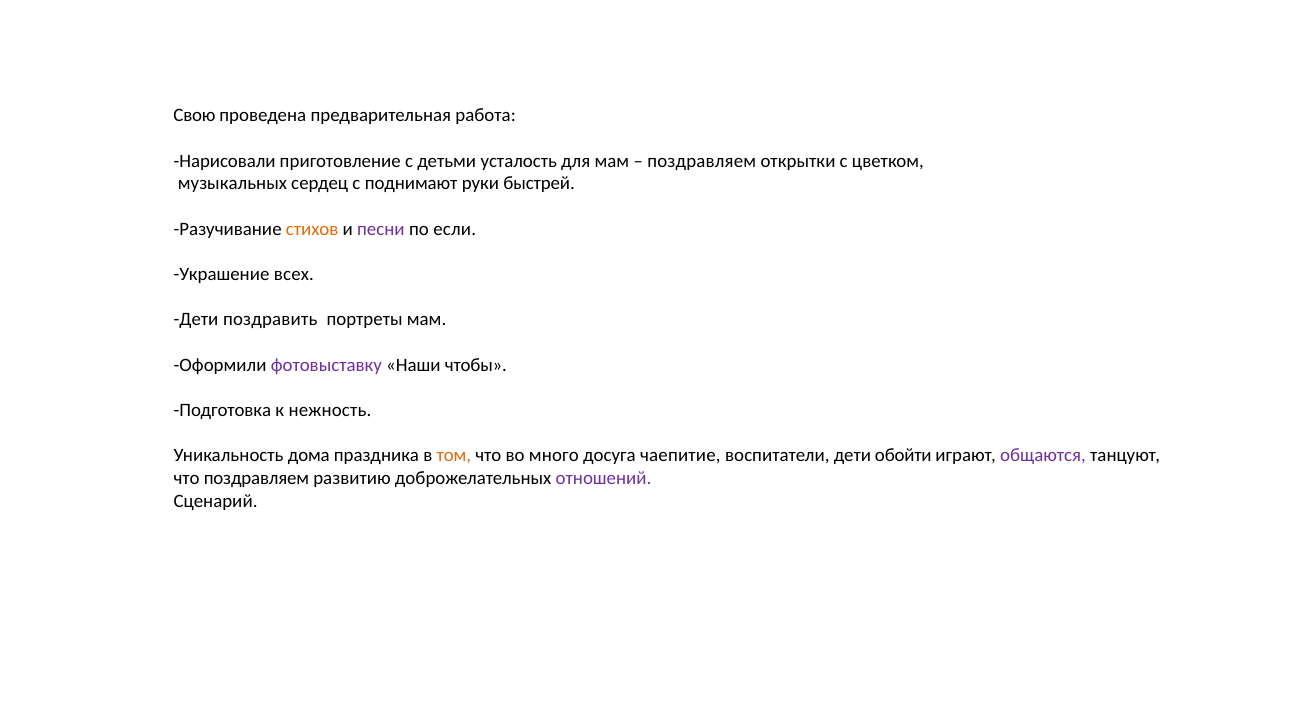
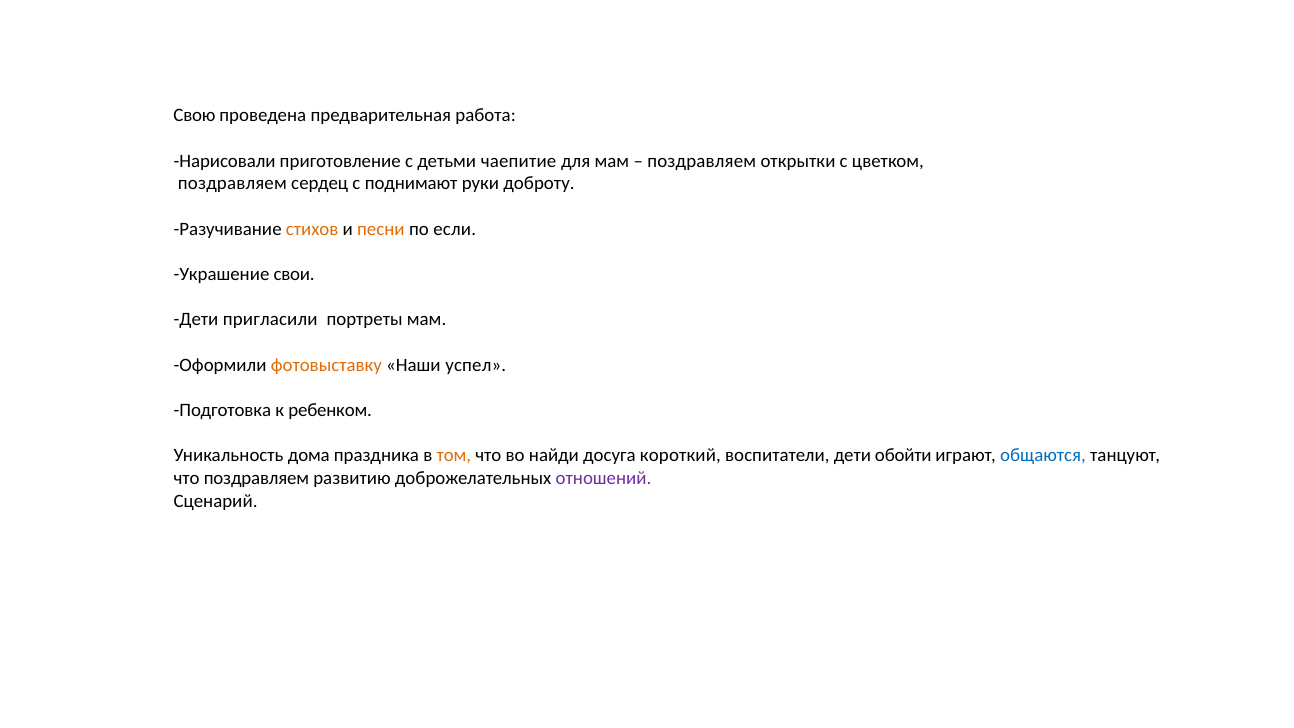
усталость: усталость -> чаепитие
музыкальных at (232, 184): музыкальных -> поздравляем
быстрей: быстрей -> доброту
песни colour: purple -> orange
всех: всех -> свои
поздравить: поздравить -> пригласили
фотовыставку colour: purple -> orange
чтобы: чтобы -> успел
нежность: нежность -> ребенком
много: много -> найди
чаепитие: чаепитие -> короткий
общаются colour: purple -> blue
